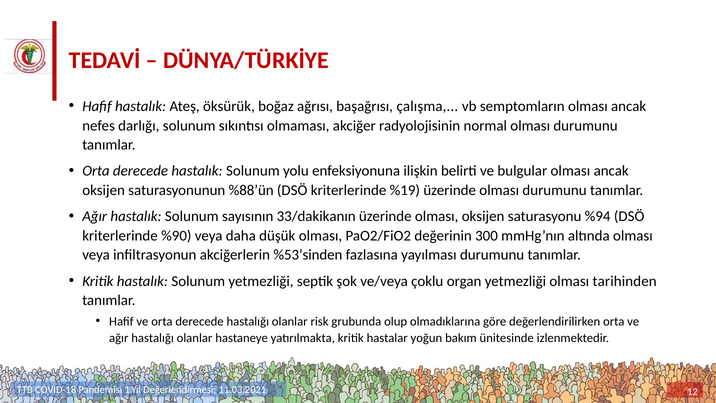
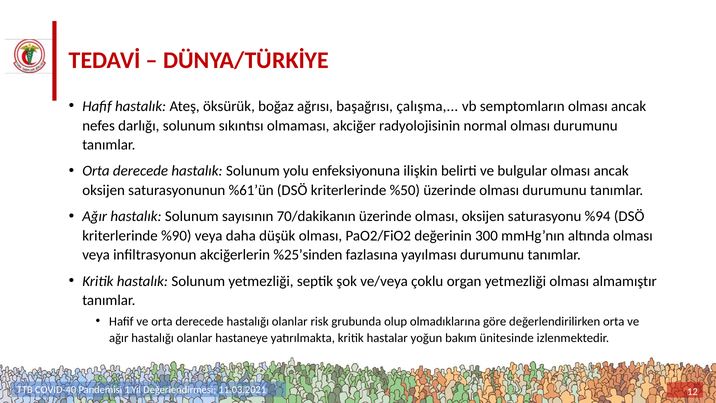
%88’ün: %88’ün -> %61’ün
%19: %19 -> %50
33/dakikanın: 33/dakikanın -> 70/dakikanın
%53’sinden: %53’sinden -> %25’sinden
tarihinden: tarihinden -> almamıştır
COVID-18: COVID-18 -> COVID-40
